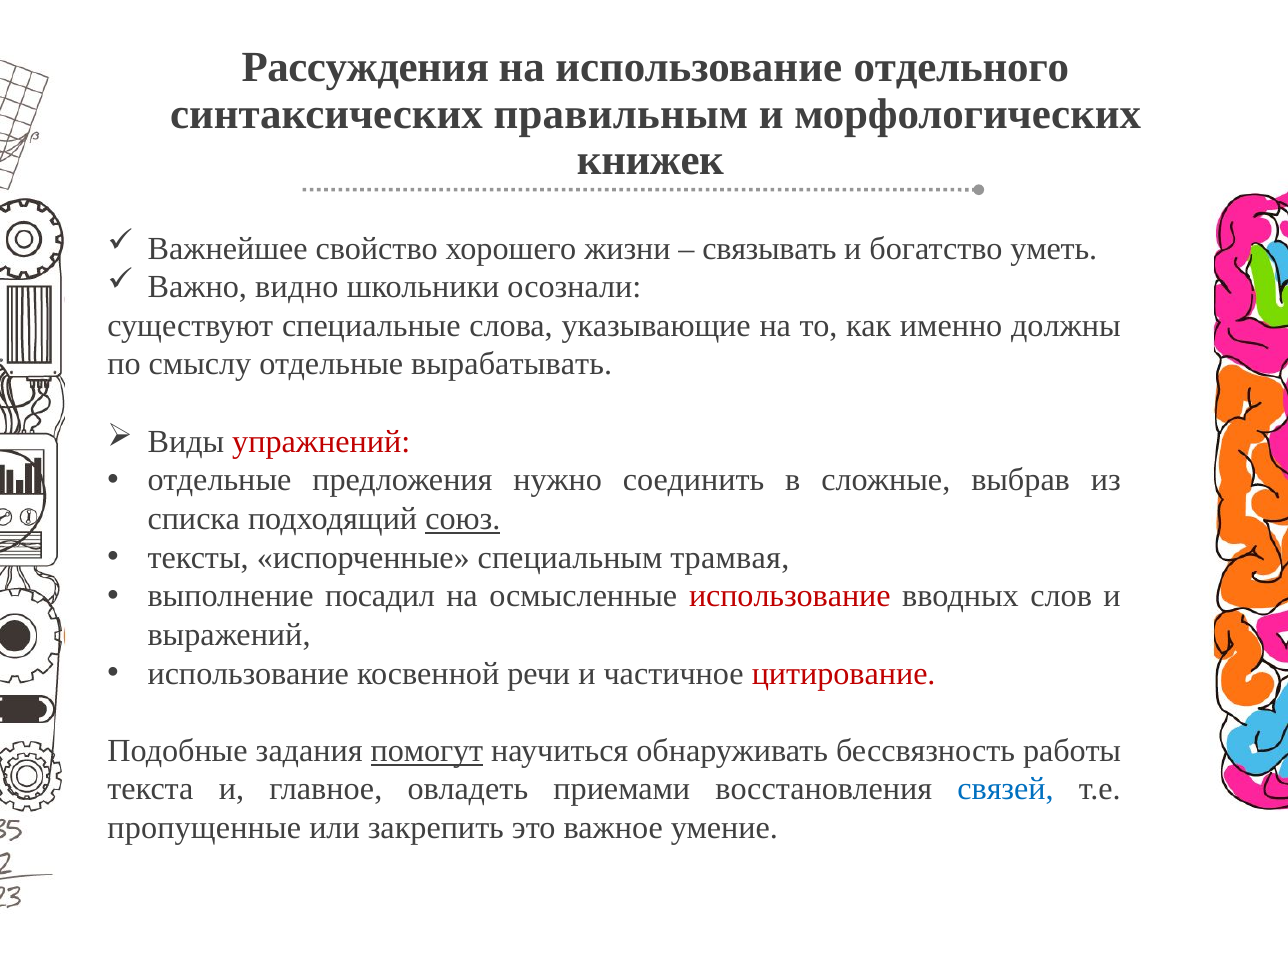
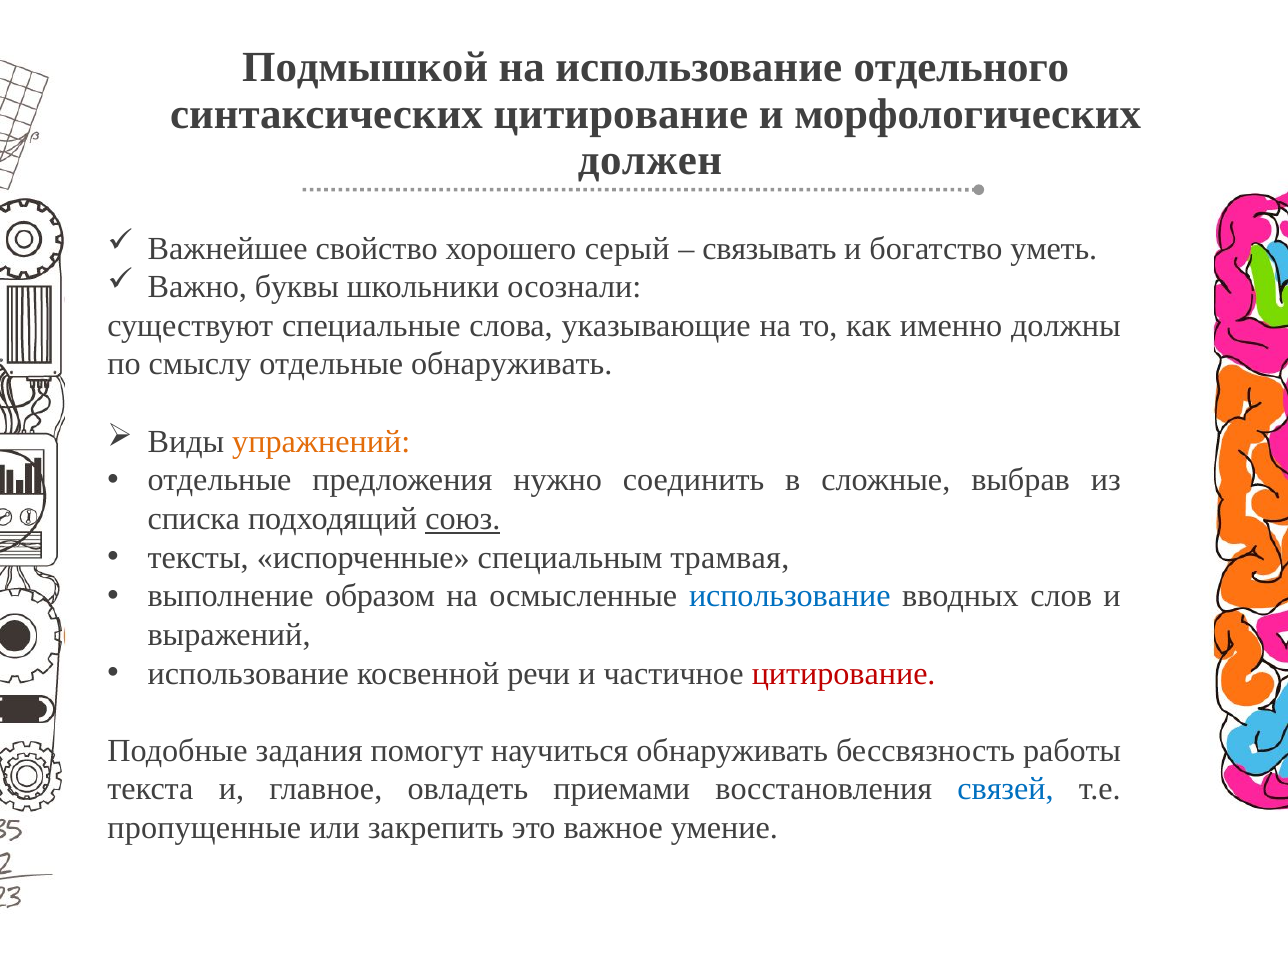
Рассуждения: Рассуждения -> Подмышкой
синтаксических правильным: правильным -> цитирование
книжек: книжек -> должен
жизни: жизни -> серый
видно: видно -> буквы
отдельные вырабатывать: вырабатывать -> обнаруживать
упражнений colour: red -> orange
посадил: посадил -> образом
использование at (790, 596) colour: red -> blue
помогут underline: present -> none
